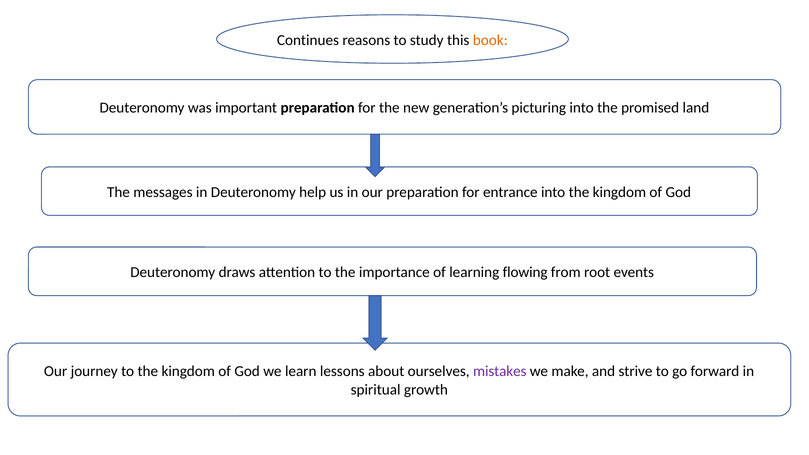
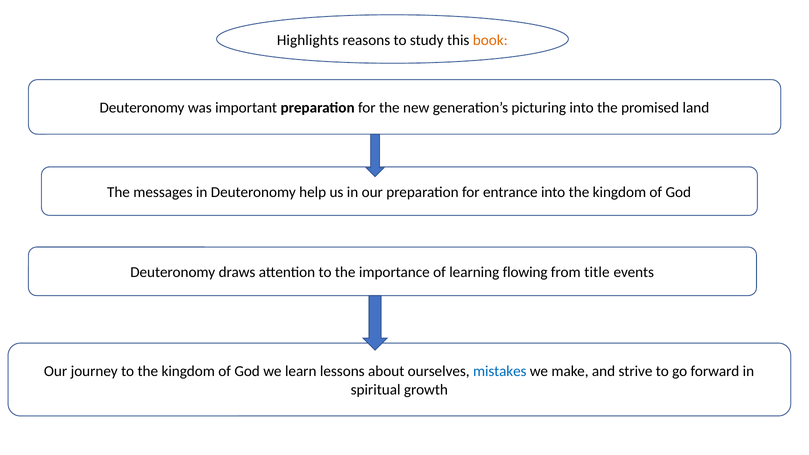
Continues: Continues -> Highlights
root: root -> title
mistakes colour: purple -> blue
